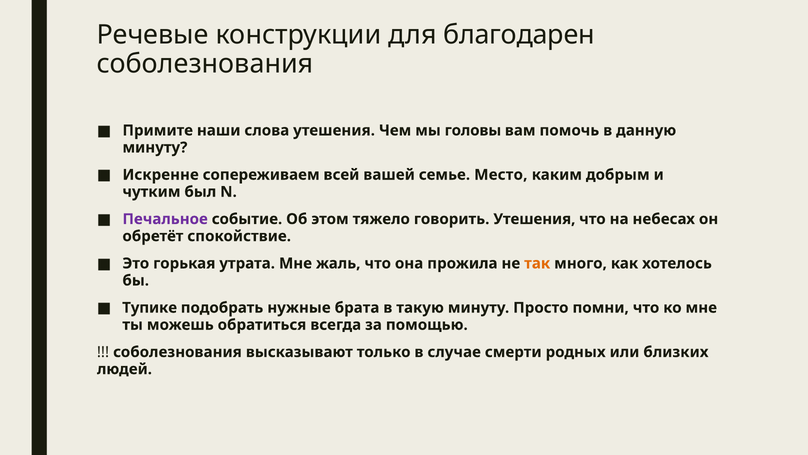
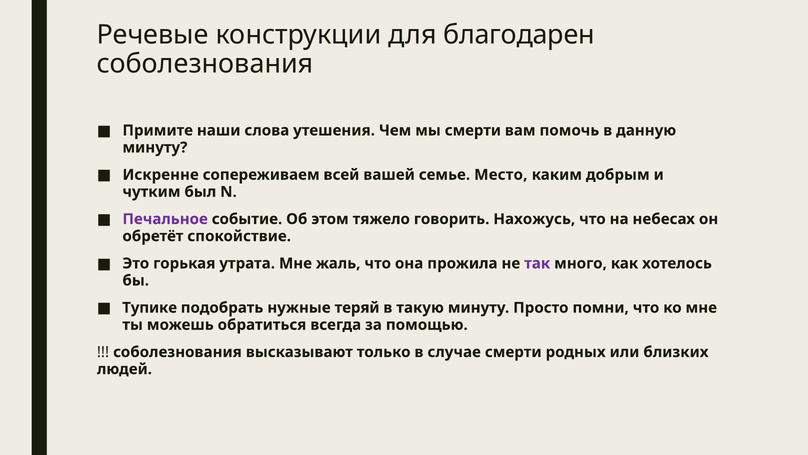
мы головы: головы -> смерти
говорить Утешения: Утешения -> Нахожусь
так colour: orange -> purple
брата: брата -> теряй
